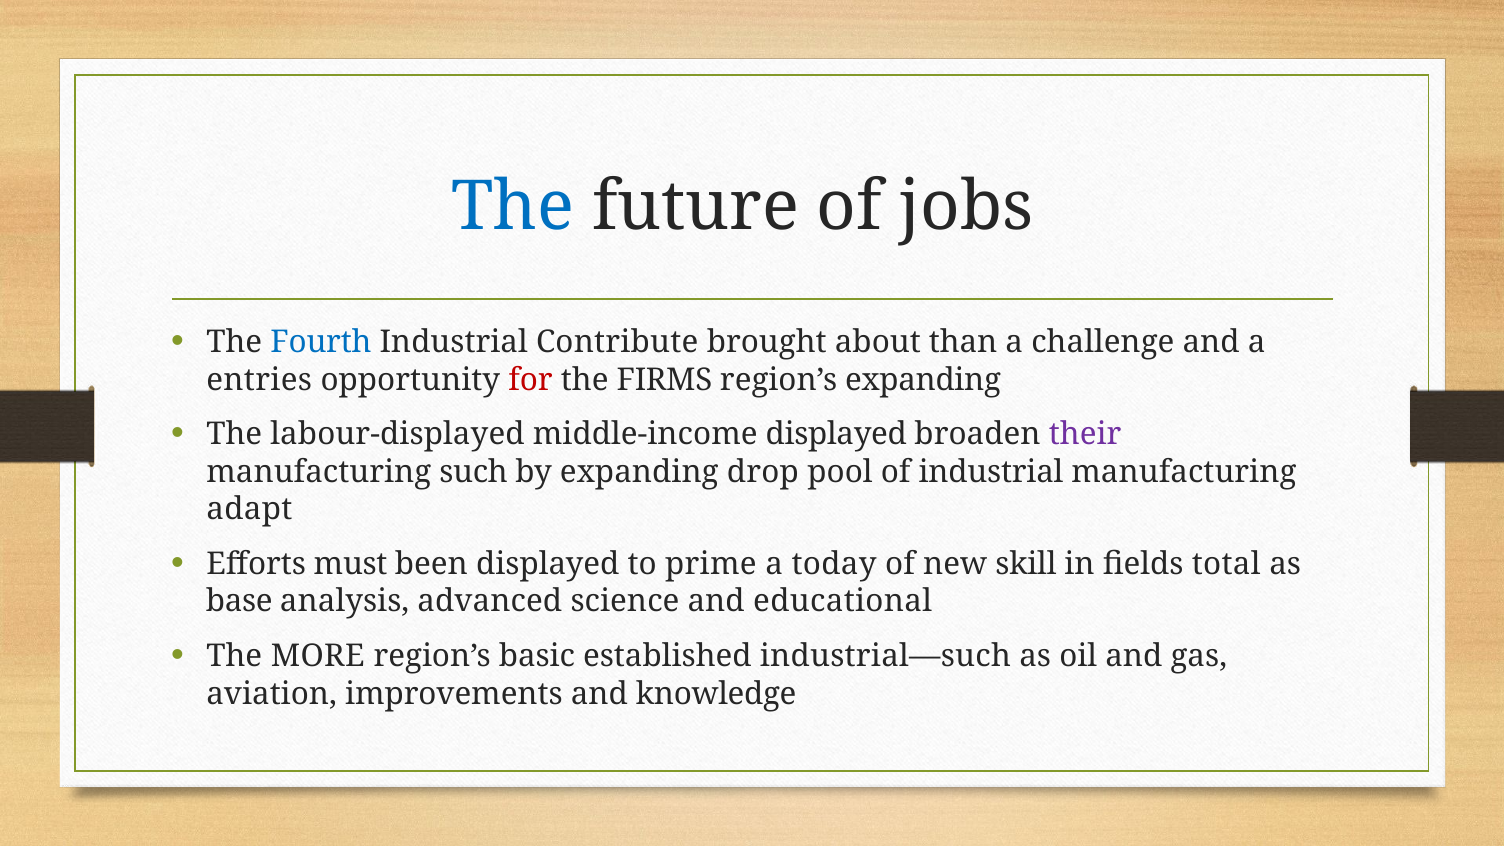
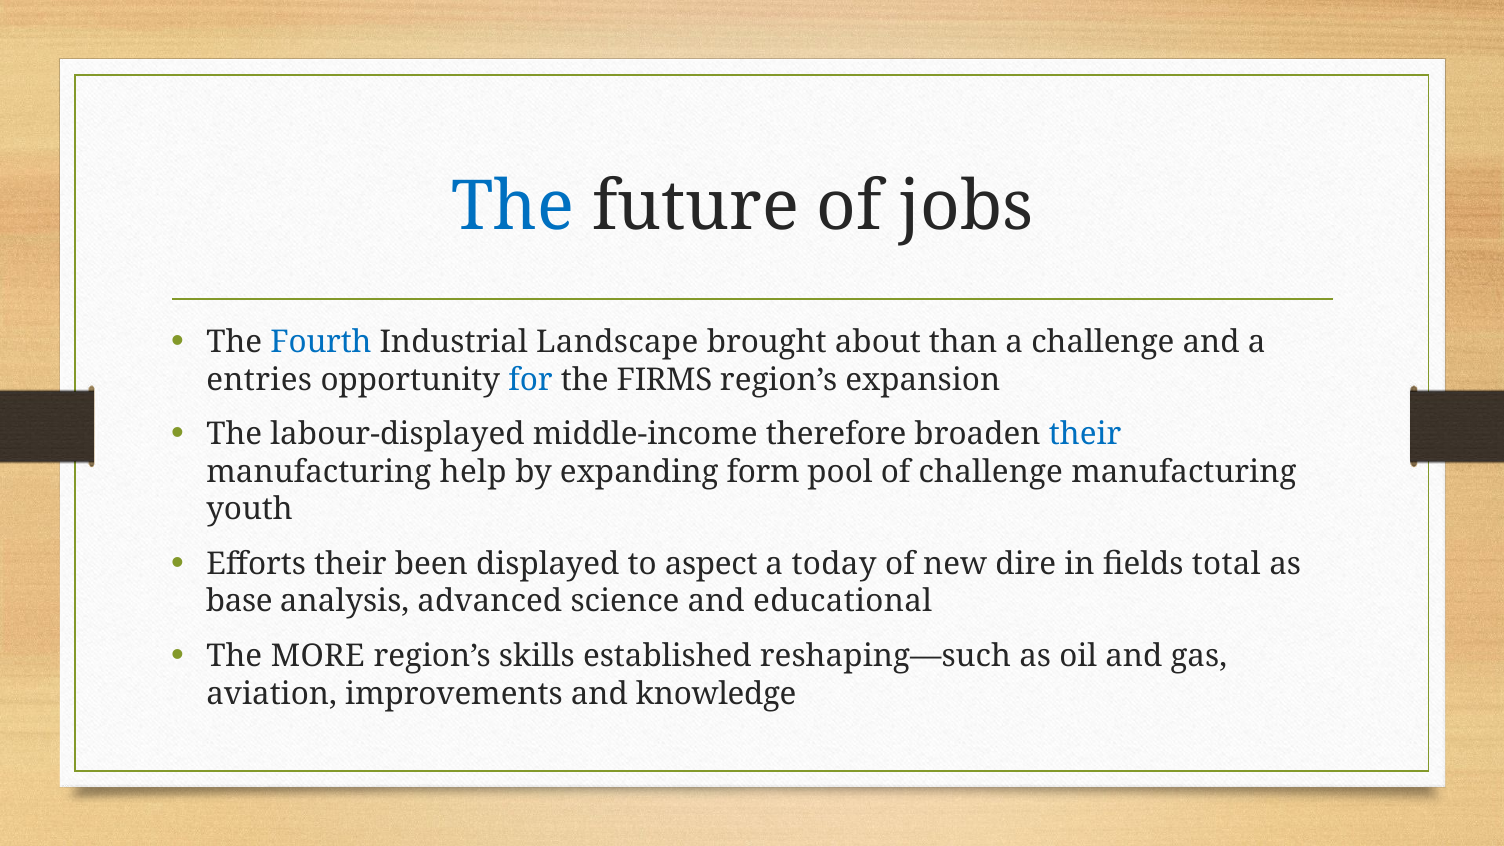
Contribute: Contribute -> Landscape
for colour: red -> blue
region’s expanding: expanding -> expansion
middle-income displayed: displayed -> therefore
their at (1085, 434) colour: purple -> blue
such: such -> help
drop: drop -> form
of industrial: industrial -> challenge
adapt: adapt -> youth
Efforts must: must -> their
prime: prime -> aspect
skill: skill -> dire
basic: basic -> skills
industrial—such: industrial—such -> reshaping—such
